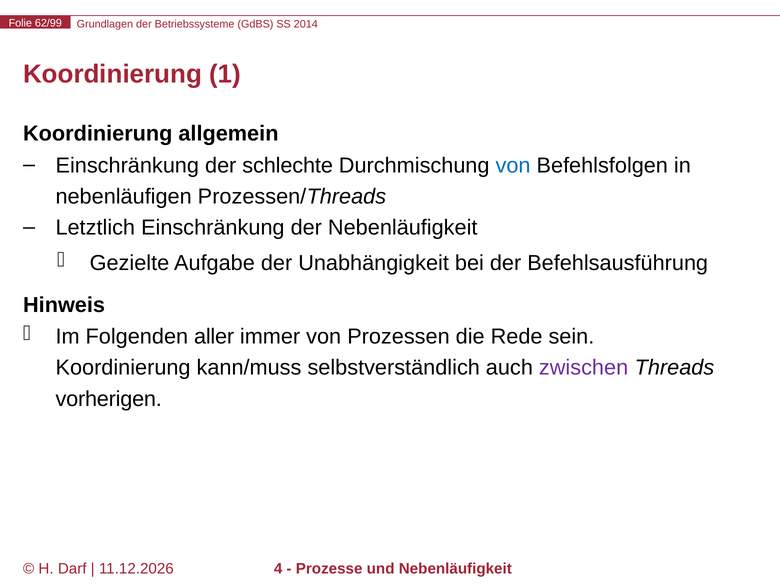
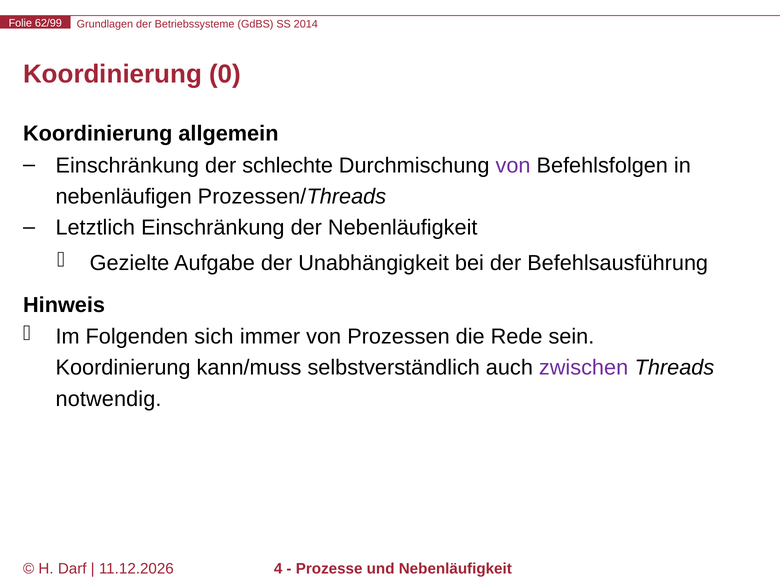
1: 1 -> 0
von at (513, 165) colour: blue -> purple
aller: aller -> sich
vorherigen: vorherigen -> notwendig
